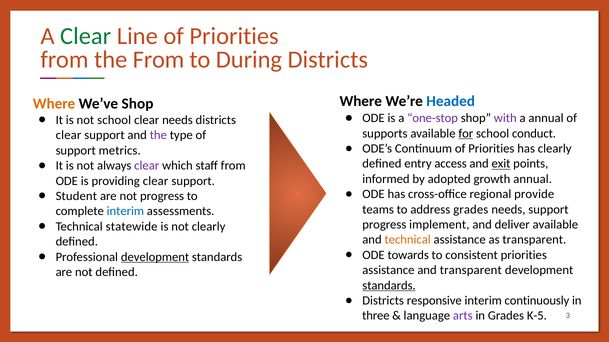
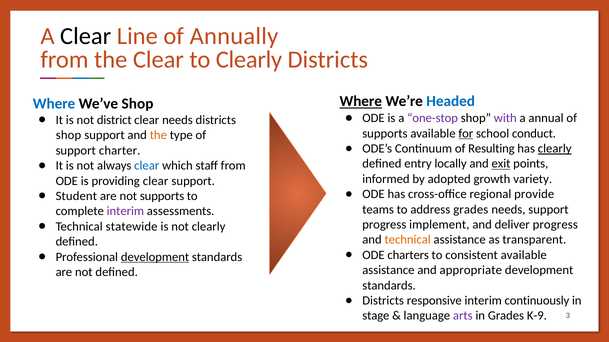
Clear at (86, 36) colour: green -> black
Line of Priorities: Priorities -> Annually
the From: From -> Clear
to During: During -> Clearly
Where at (361, 102) underline: none -> present
Where at (54, 104) colour: orange -> blue
not school: school -> district
clear at (69, 135): clear -> shop
the at (158, 135) colour: purple -> orange
Continuum of Priorities: Priorities -> Resulting
clearly at (555, 149) underline: none -> present
metrics: metrics -> charter
access: access -> locally
clear at (147, 166) colour: purple -> blue
growth annual: annual -> variety
not progress: progress -> supports
interim at (125, 212) colour: blue -> purple
deliver available: available -> progress
towards: towards -> charters
consistent priorities: priorities -> available
and transparent: transparent -> appropriate
standards at (389, 286) underline: present -> none
three: three -> stage
K-5: K-5 -> K-9
